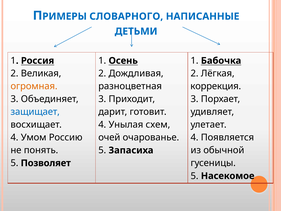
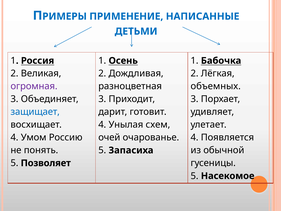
СЛОВАРНОГО: СЛОВАРНОГО -> ПРИМЕНЕНИЕ
огромная colour: orange -> purple
коррекция: коррекция -> объемных
